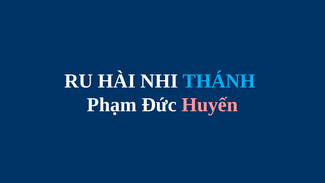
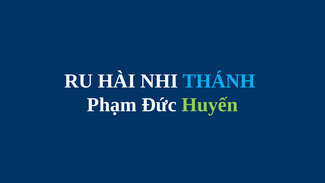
Huyến colour: pink -> light green
